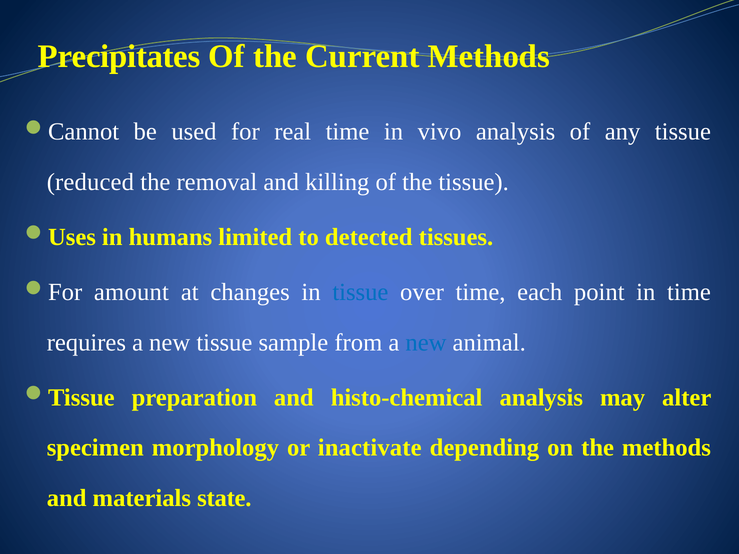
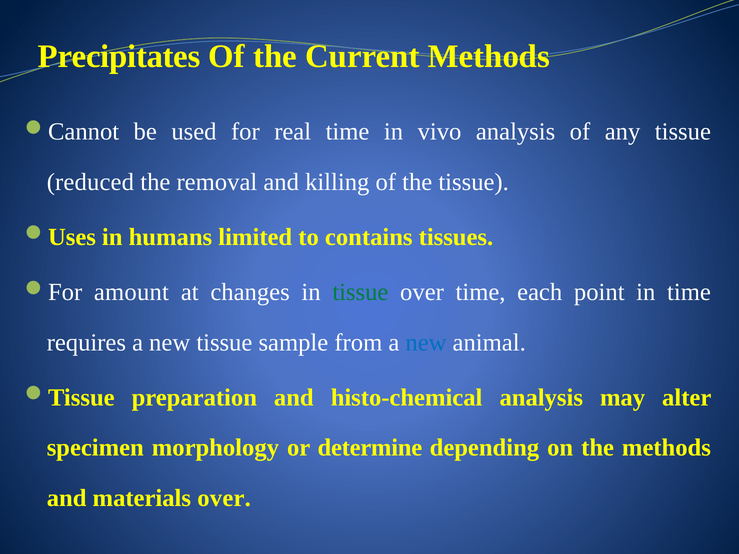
detected: detected -> contains
tissue at (360, 292) colour: blue -> green
inactivate: inactivate -> determine
materials state: state -> over
